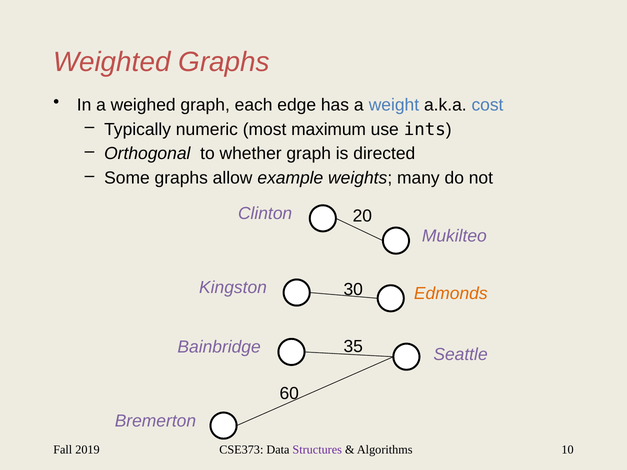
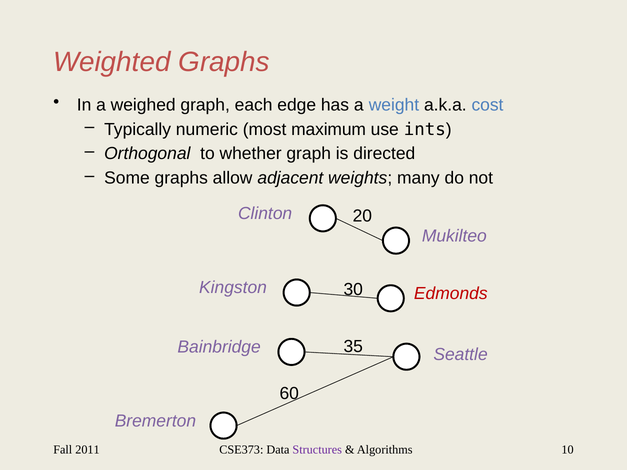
example: example -> adjacent
Edmonds colour: orange -> red
2019: 2019 -> 2011
